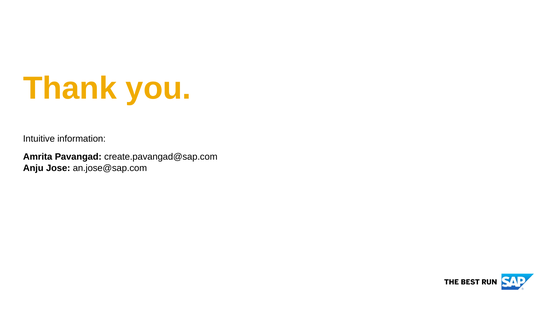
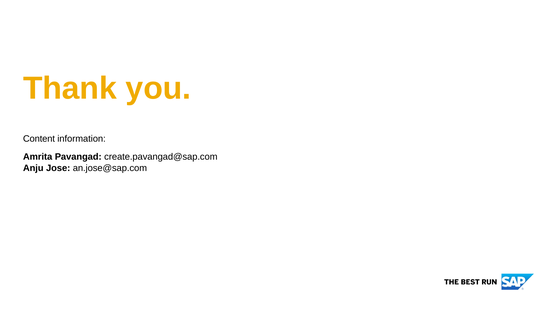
Intuitive: Intuitive -> Content
